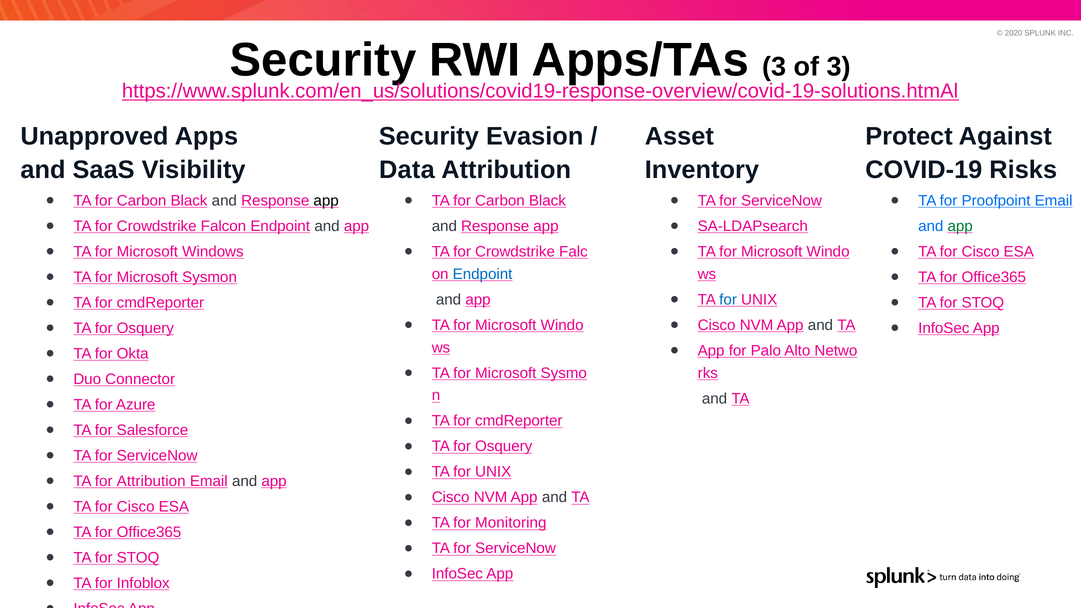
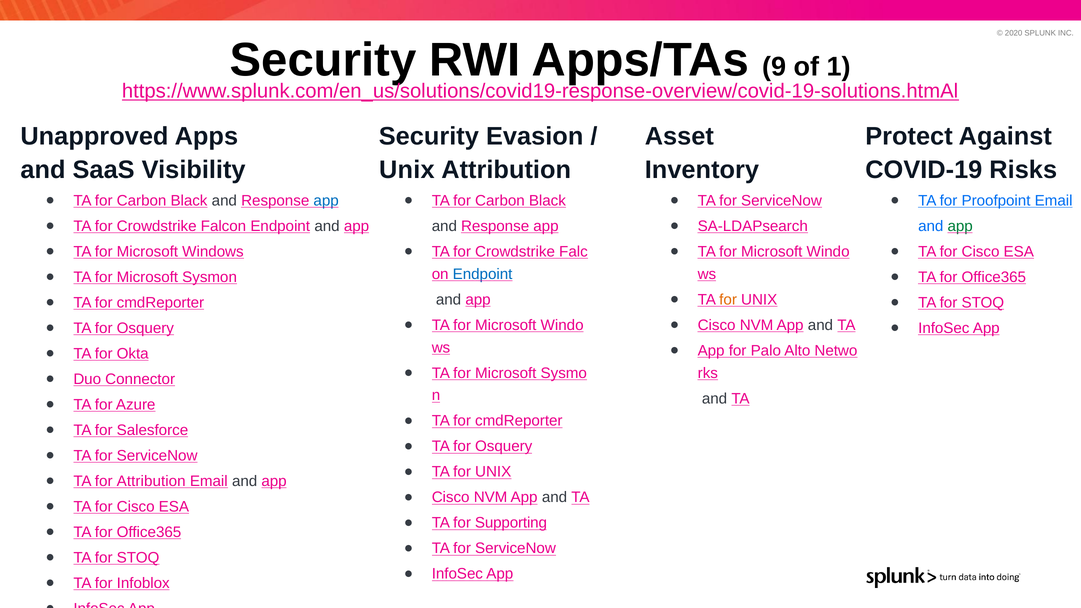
Apps/TAs 3: 3 -> 9
of 3: 3 -> 1
Data at (407, 170): Data -> Unix
app at (326, 201) colour: black -> blue
for at (728, 300) colour: blue -> orange
Monitoring: Monitoring -> Supporting
